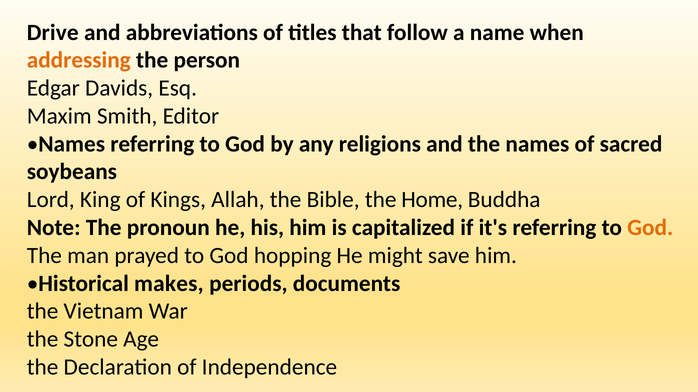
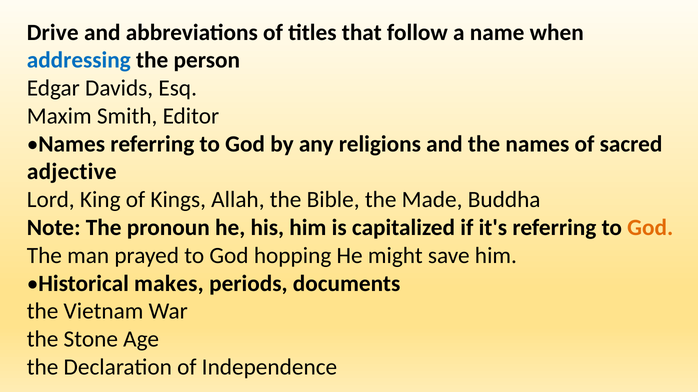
addressing colour: orange -> blue
soybeans: soybeans -> adjective
Home: Home -> Made
